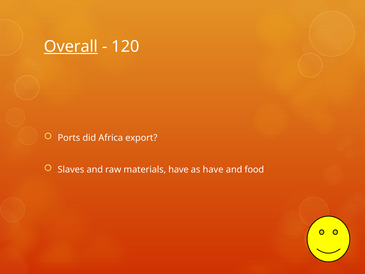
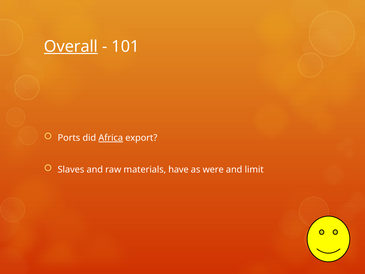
120: 120 -> 101
Africa underline: none -> present
as have: have -> were
food: food -> limit
